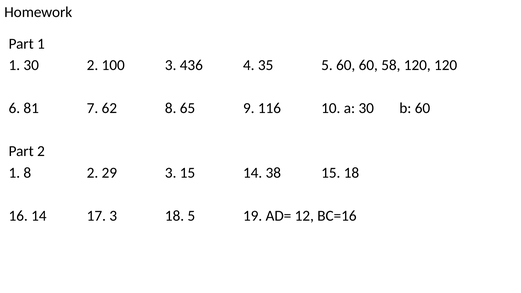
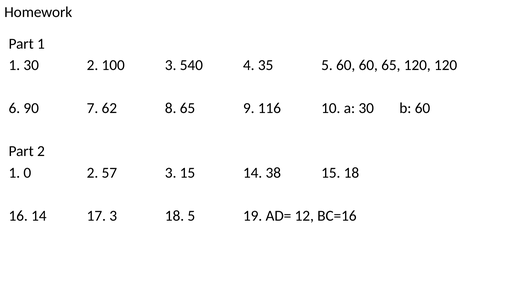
436: 436 -> 540
60 58: 58 -> 65
81: 81 -> 90
1 8: 8 -> 0
29: 29 -> 57
